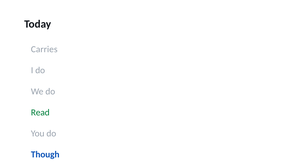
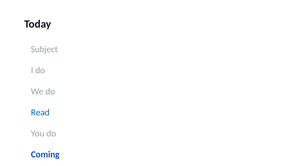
Carries: Carries -> Subject
Read colour: green -> blue
Though: Though -> Coming
